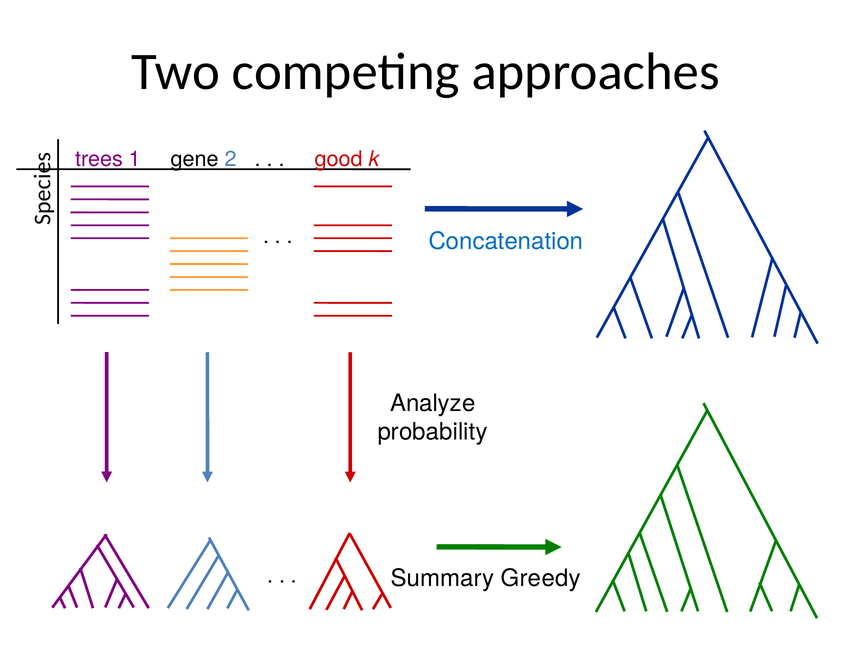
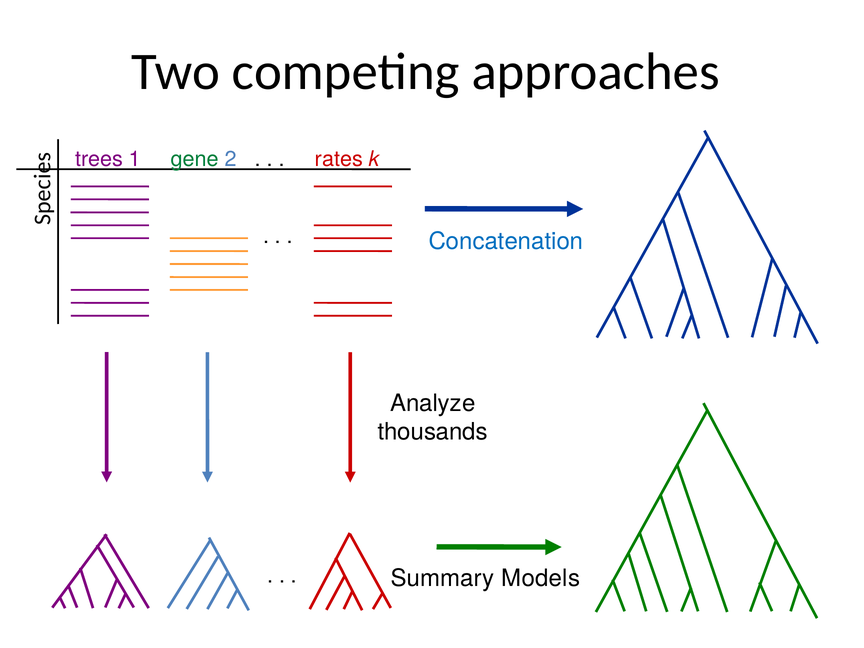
gene colour: black -> green
good: good -> rates
probability: probability -> thousands
Greedy: Greedy -> Models
